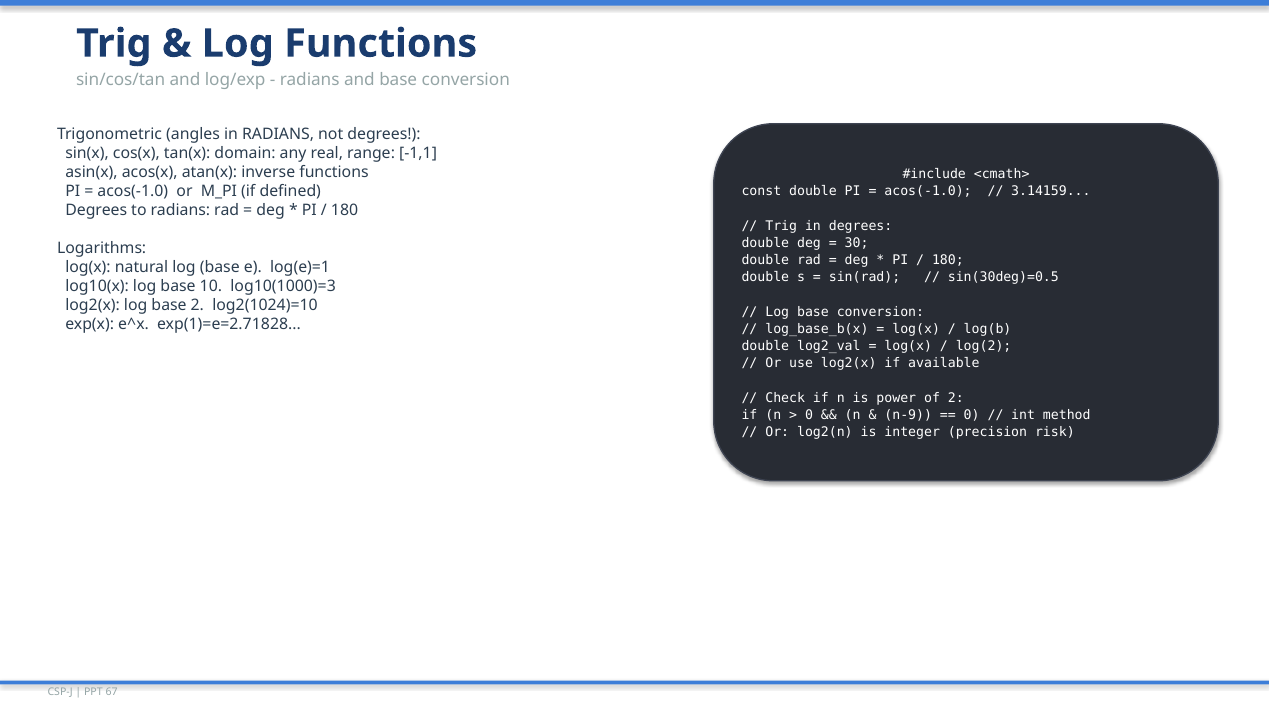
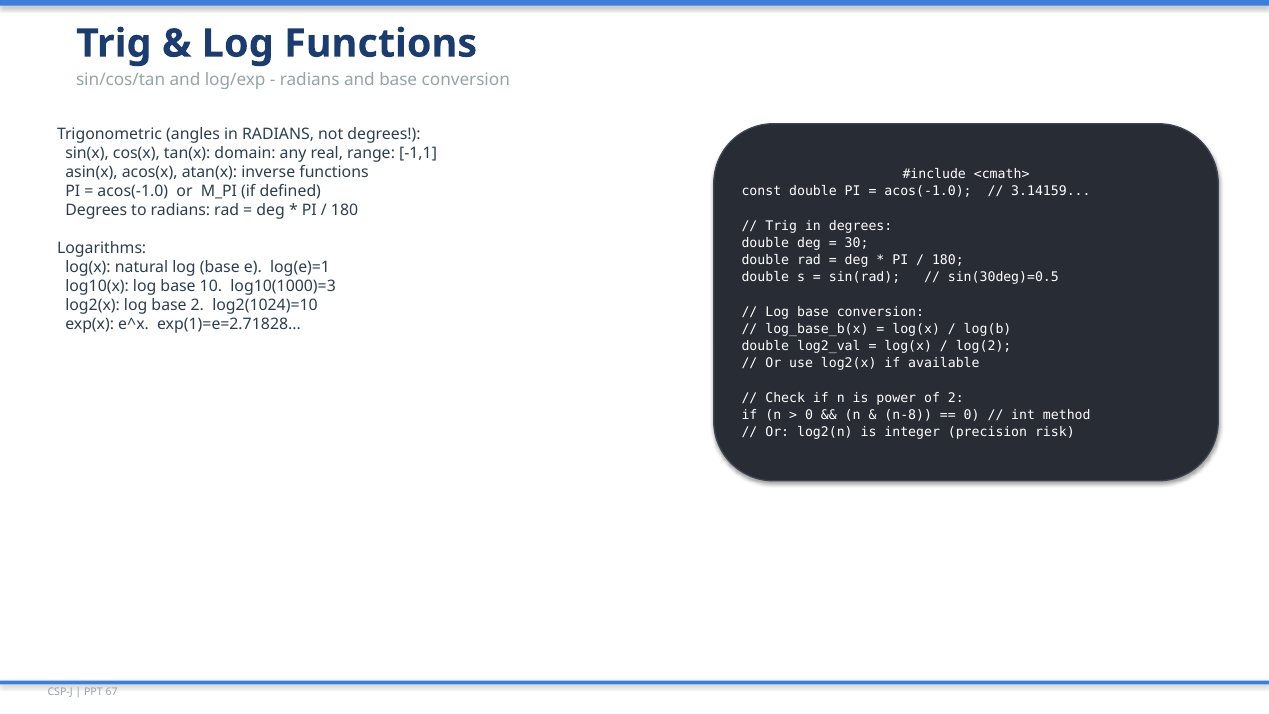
n-9: n-9 -> n-8
